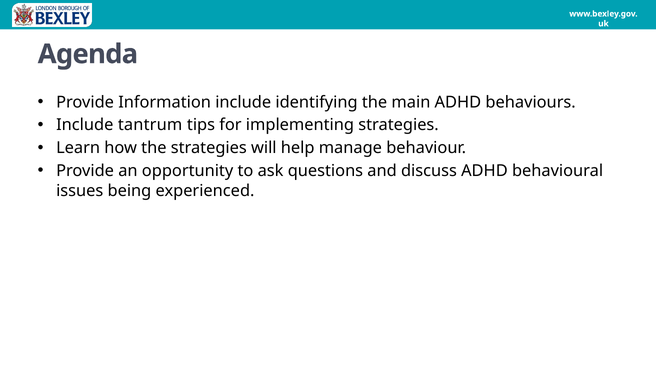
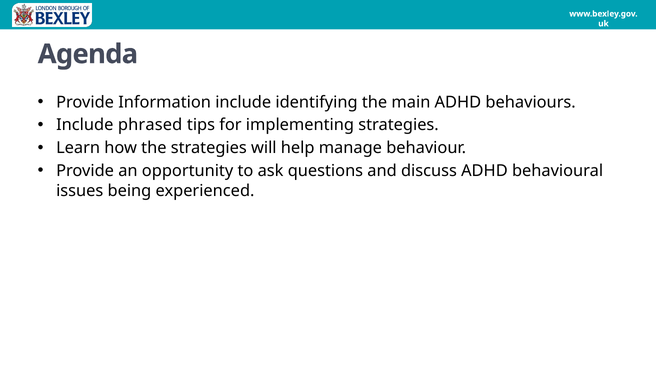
tantrum: tantrum -> phrased
